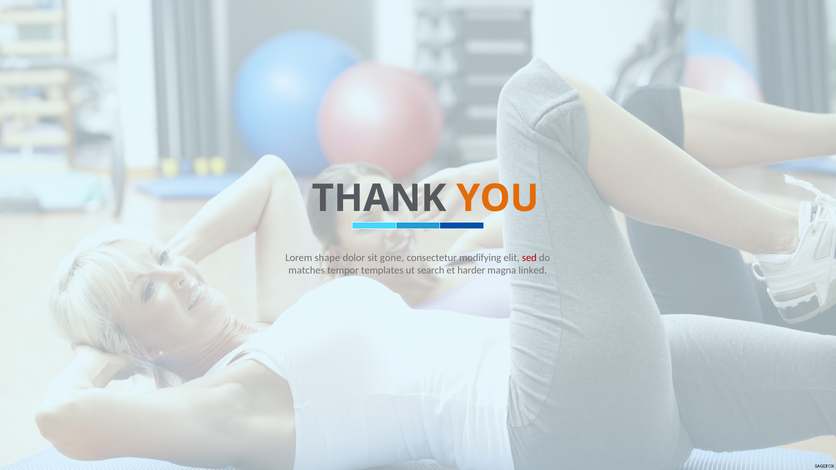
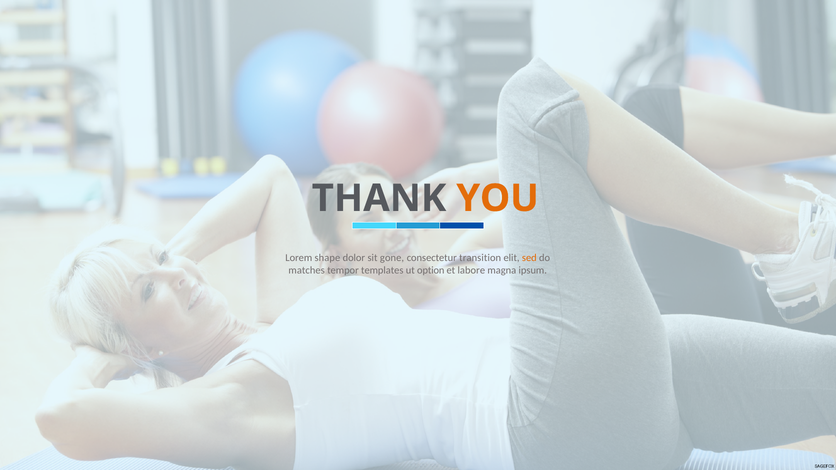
modifying: modifying -> transition
sed colour: red -> orange
search: search -> option
harder: harder -> labore
linked: linked -> ipsum
